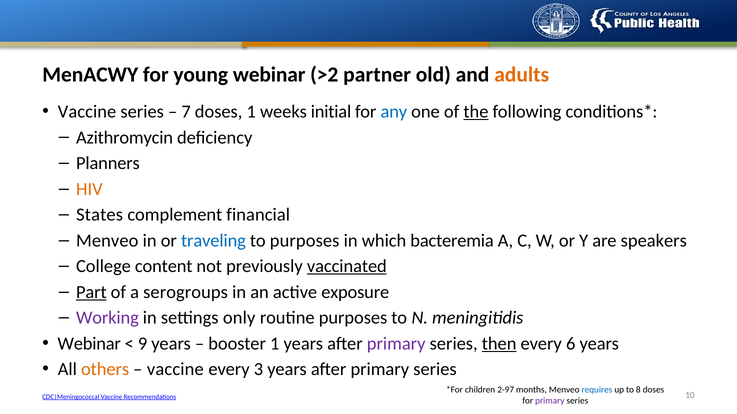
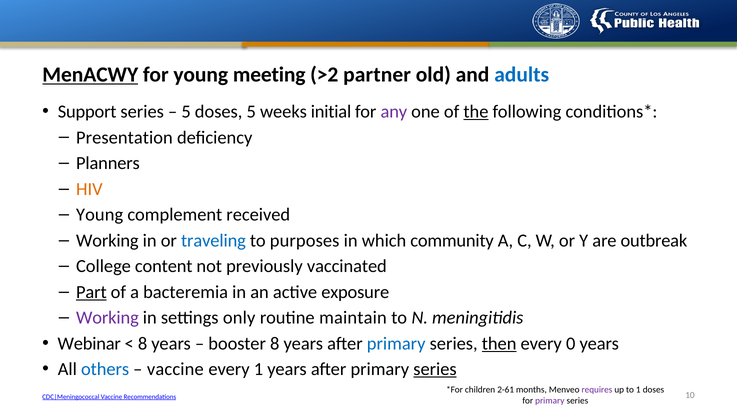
MenACWY underline: none -> present
young webinar: webinar -> meeting
adults colour: orange -> blue
Vaccine at (87, 112): Vaccine -> Support
7 at (186, 112): 7 -> 5
doses 1: 1 -> 5
any colour: blue -> purple
Azithromycin: Azithromycin -> Presentation
States at (100, 215): States -> Young
financial: financial -> received
Menveo at (107, 241): Menveo -> Working
bacteremia: bacteremia -> community
speakers: speakers -> outbreak
vaccinated underline: present -> none
serogroups: serogroups -> bacteremia
routine purposes: purposes -> maintain
9 at (143, 344): 9 -> 8
booster 1: 1 -> 8
primary at (396, 344) colour: purple -> blue
6: 6 -> 0
others colour: orange -> blue
every 3: 3 -> 1
series at (435, 370) underline: none -> present
2-97: 2-97 -> 2-61
requires colour: blue -> purple
to 8: 8 -> 1
